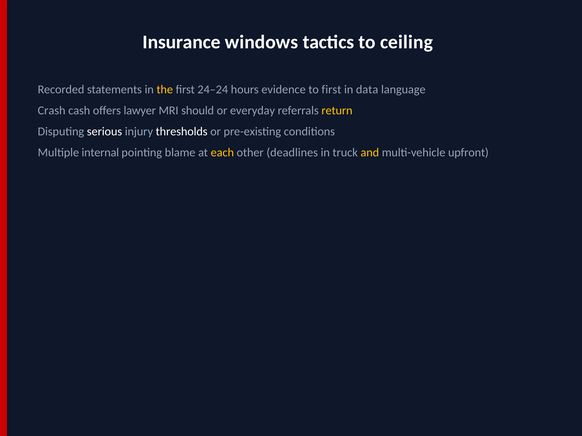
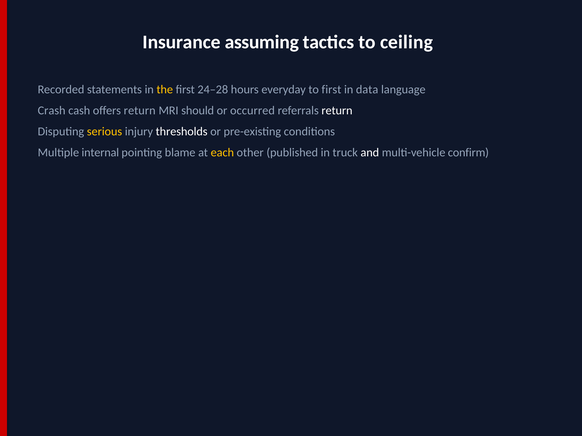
windows: windows -> assuming
24–24: 24–24 -> 24–28
evidence: evidence -> everyday
offers lawyer: lawyer -> return
everyday: everyday -> occurred
return at (337, 111) colour: yellow -> white
serious colour: white -> yellow
deadlines: deadlines -> published
and colour: yellow -> white
upfront: upfront -> confirm
